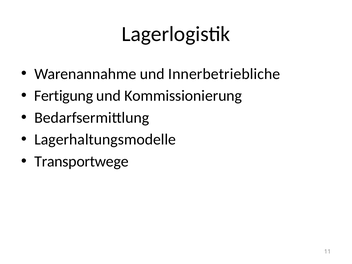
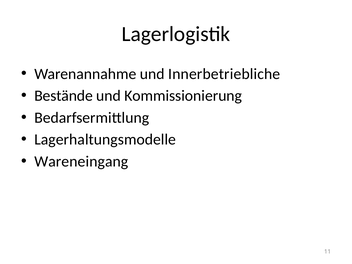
Fertigung: Fertigung -> Bestände
Transportwege: Transportwege -> Wareneingang
